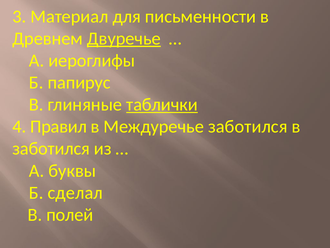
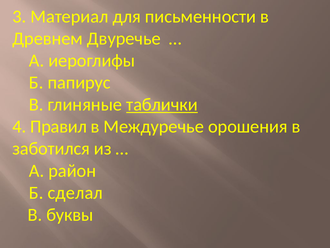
Двуречье underline: present -> none
Междуречье заботился: заботился -> орошения
буквы: буквы -> район
полей: полей -> буквы
